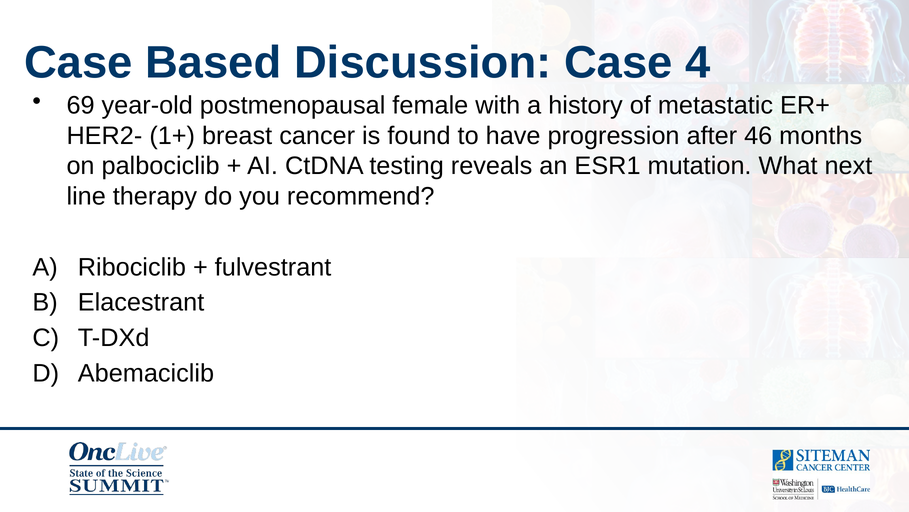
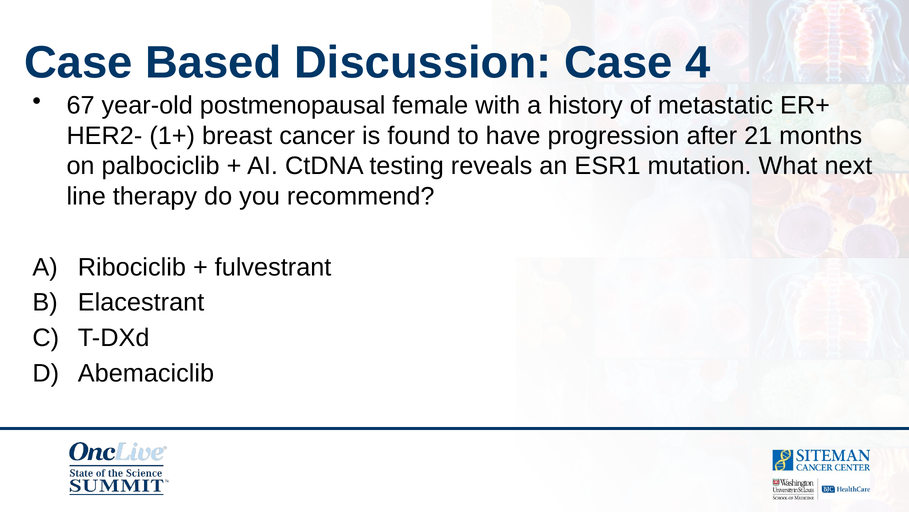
69: 69 -> 67
46: 46 -> 21
